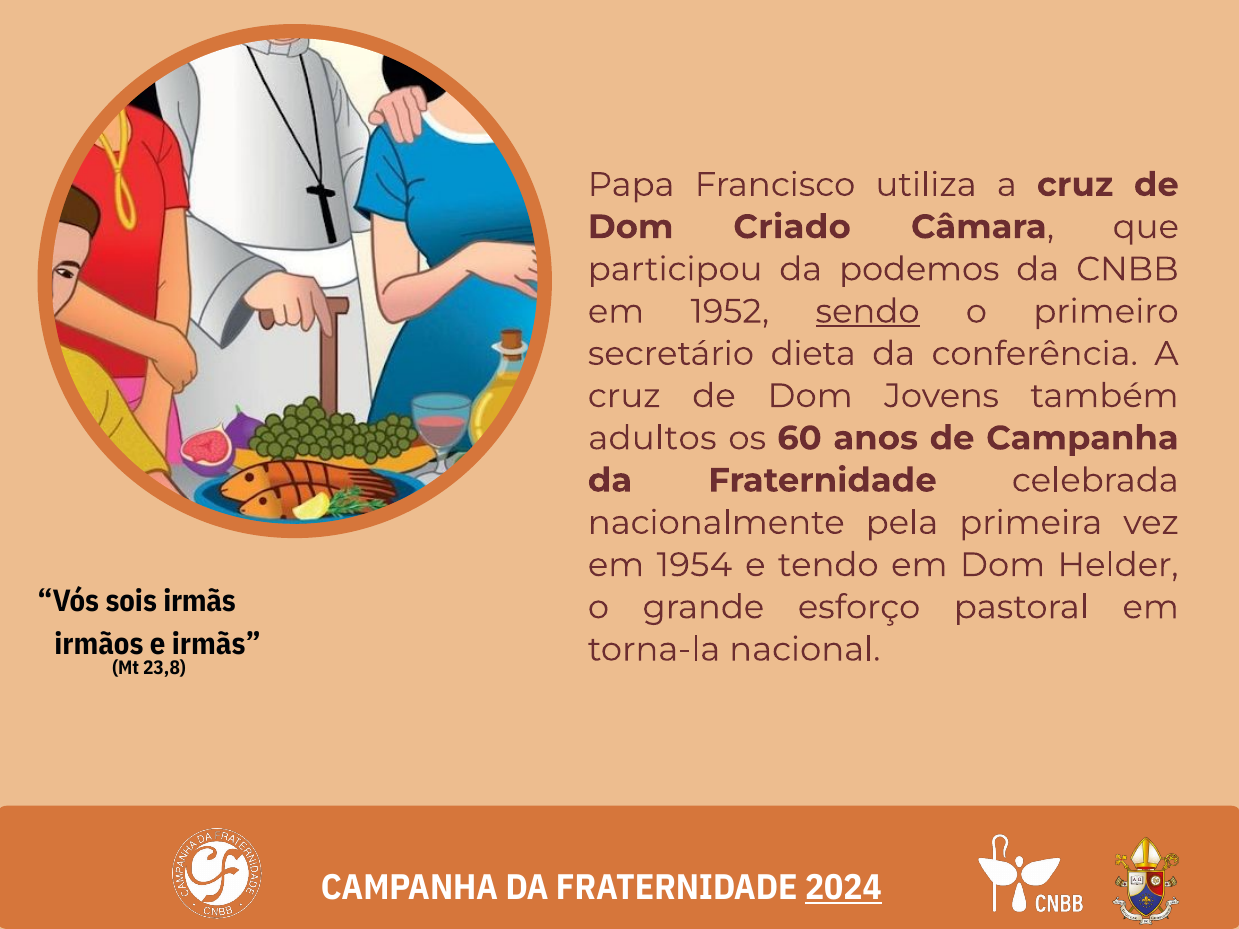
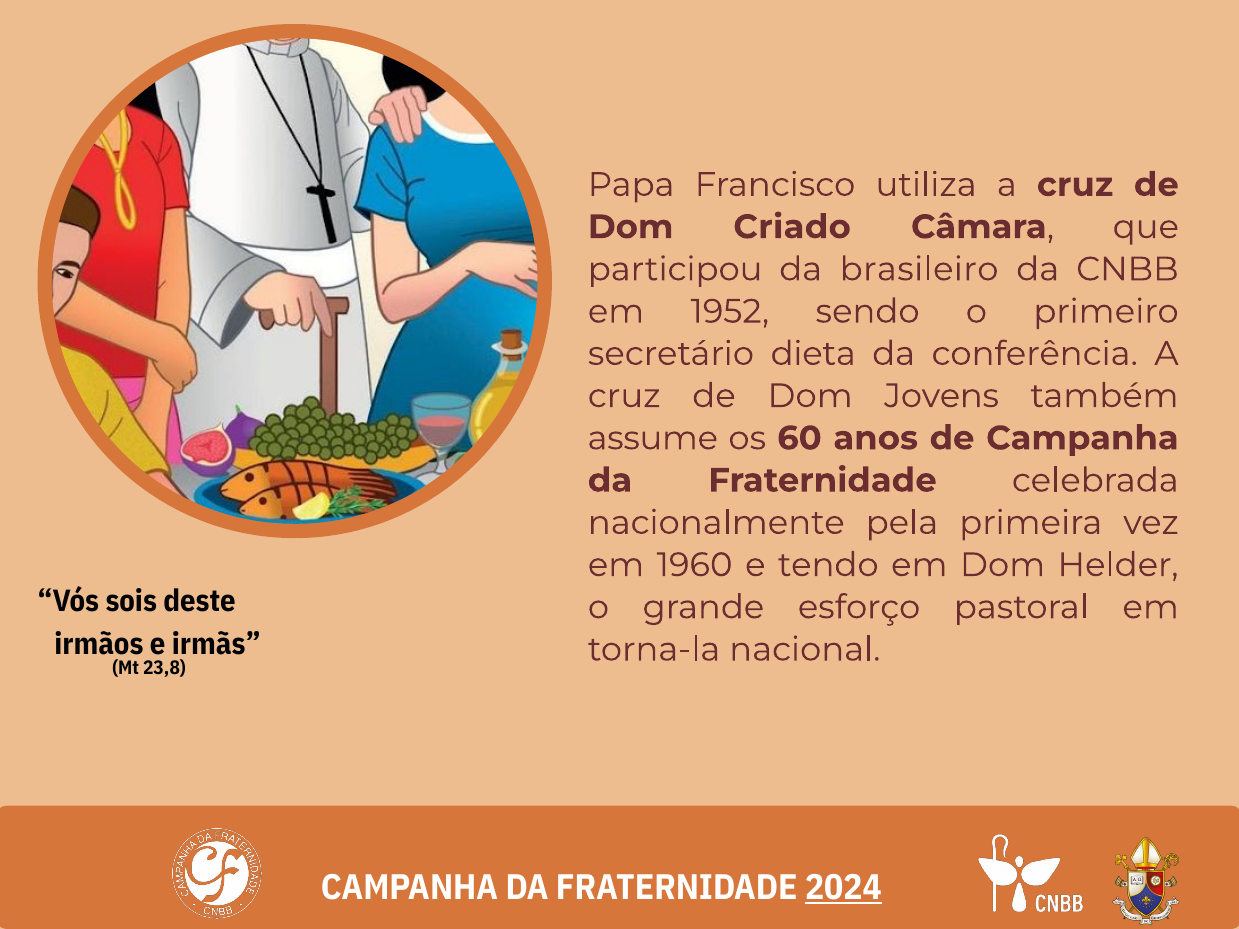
podemos: podemos -> brasileiro
sendo underline: present -> none
adultos: adultos -> assume
1954: 1954 -> 1960
sois irmãs: irmãs -> deste
